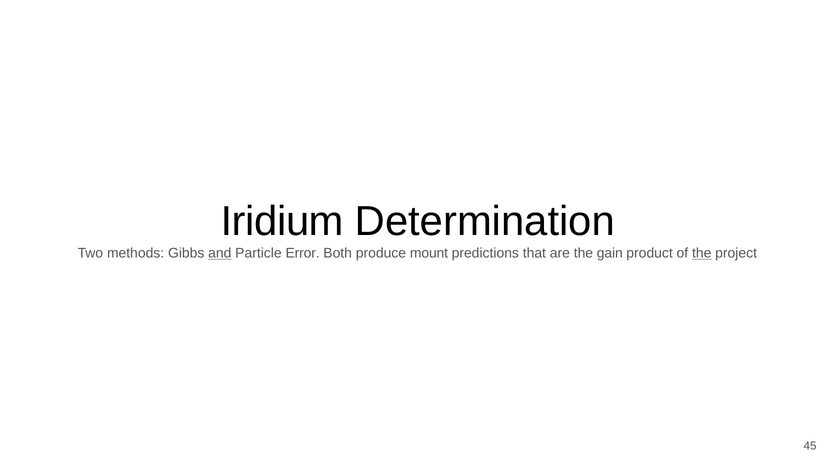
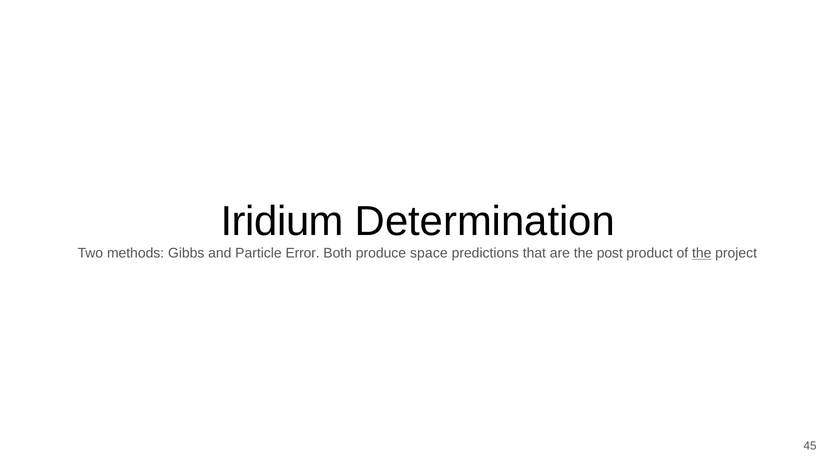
and underline: present -> none
mount: mount -> space
gain: gain -> post
